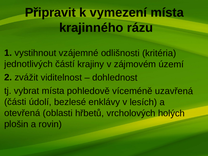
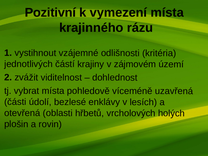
Připravit: Připravit -> Pozitivní
